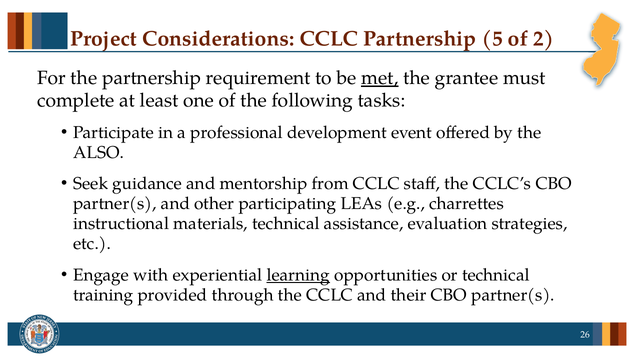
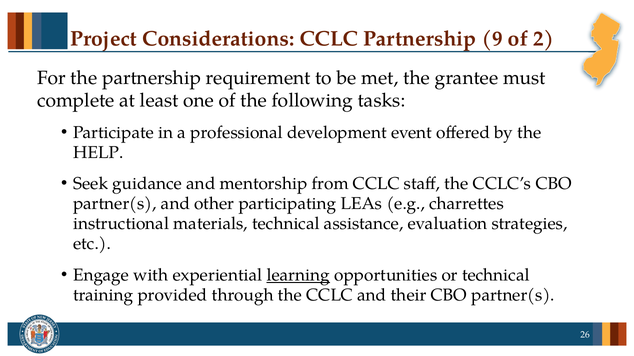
5: 5 -> 9
met underline: present -> none
ALSO: ALSO -> HELP
